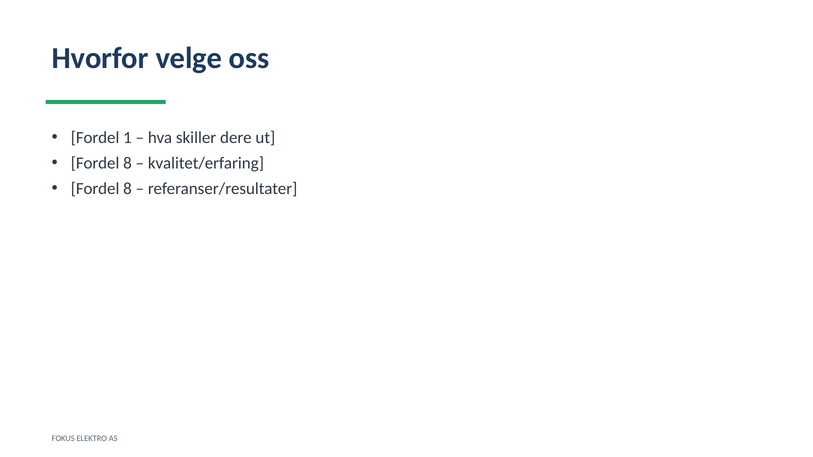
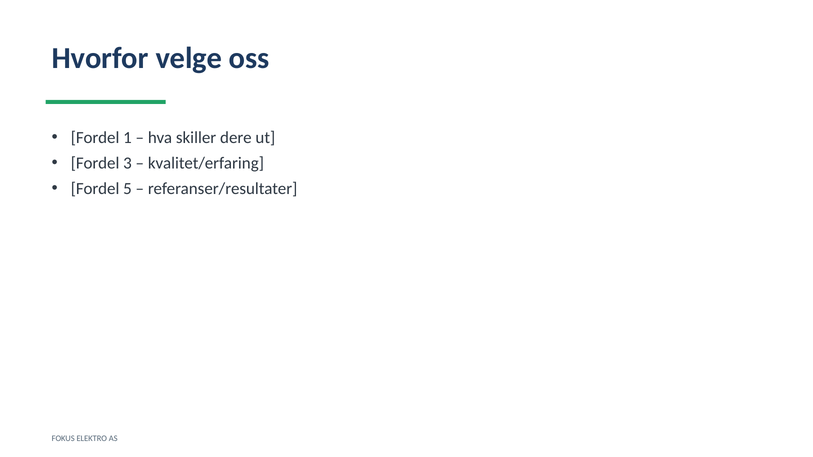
8 at (127, 163): 8 -> 3
8 at (127, 189): 8 -> 5
